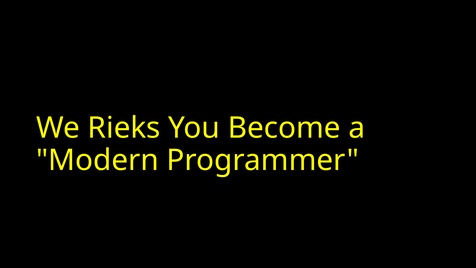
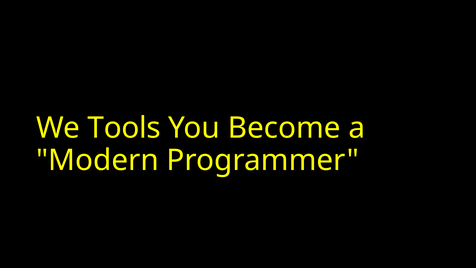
Rieks: Rieks -> Tools
